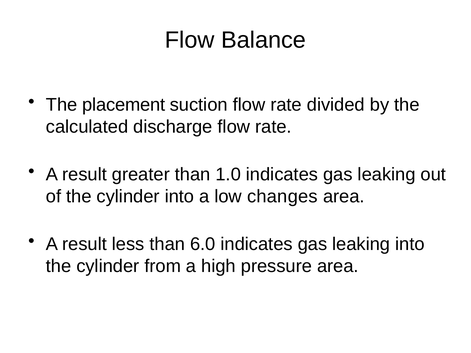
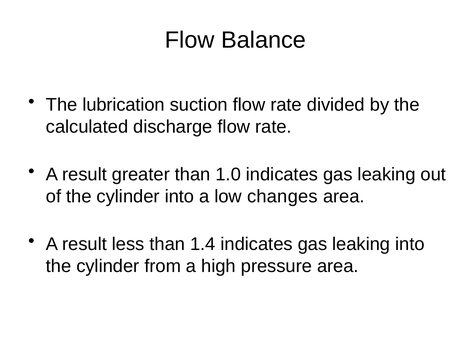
placement: placement -> lubrication
6.0: 6.0 -> 1.4
